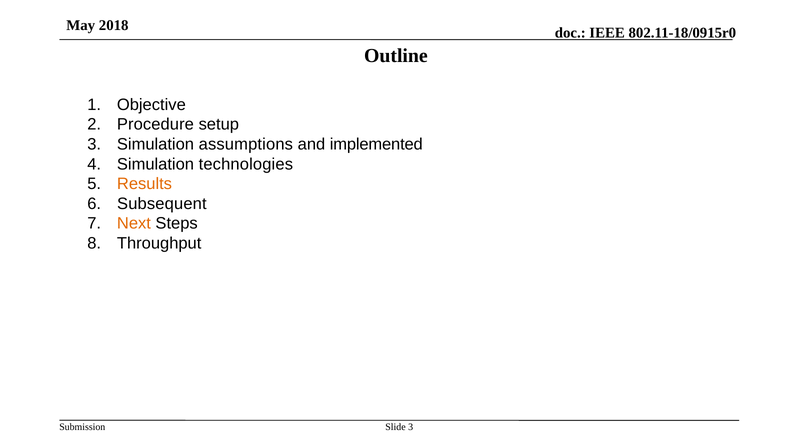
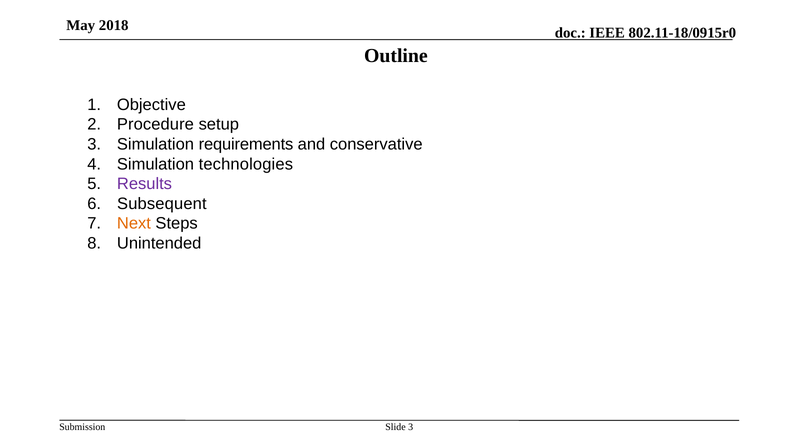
assumptions: assumptions -> requirements
implemented: implemented -> conservative
Results colour: orange -> purple
Throughput: Throughput -> Unintended
